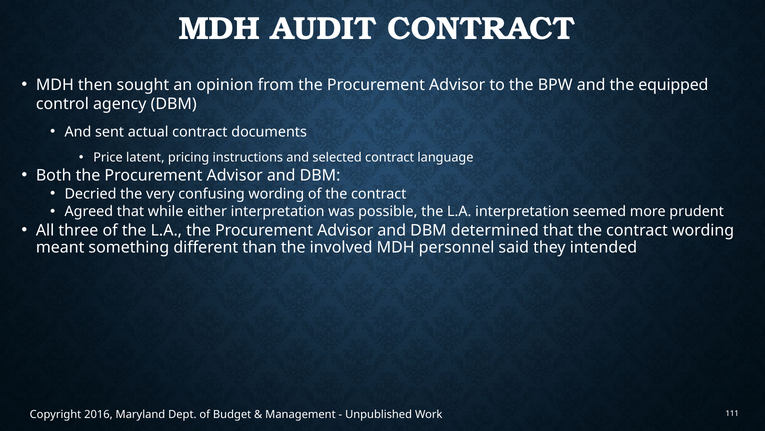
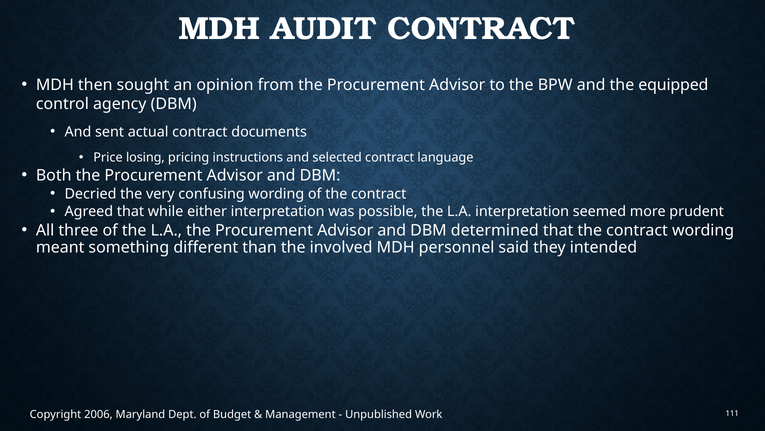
latent: latent -> losing
2016: 2016 -> 2006
